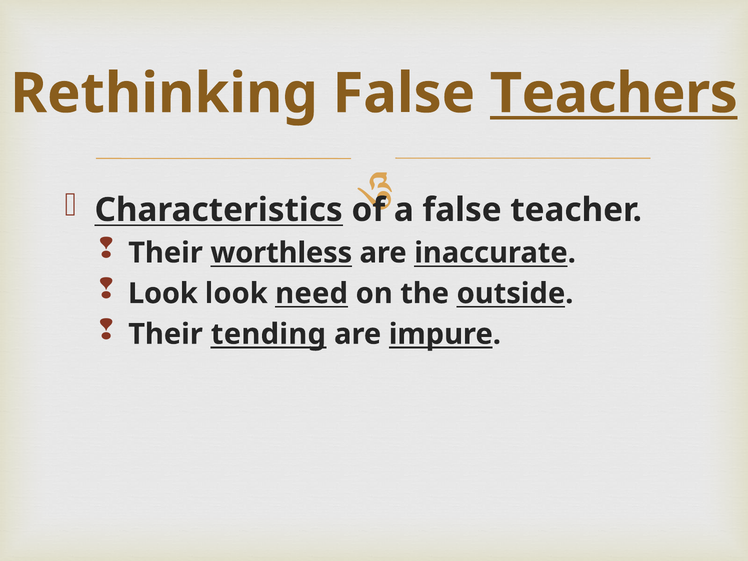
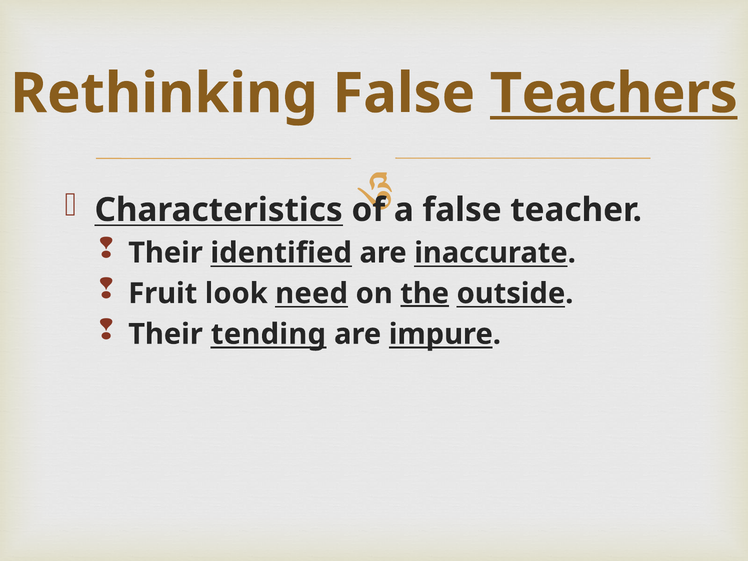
worthless: worthless -> identified
Look at (163, 294): Look -> Fruit
the underline: none -> present
